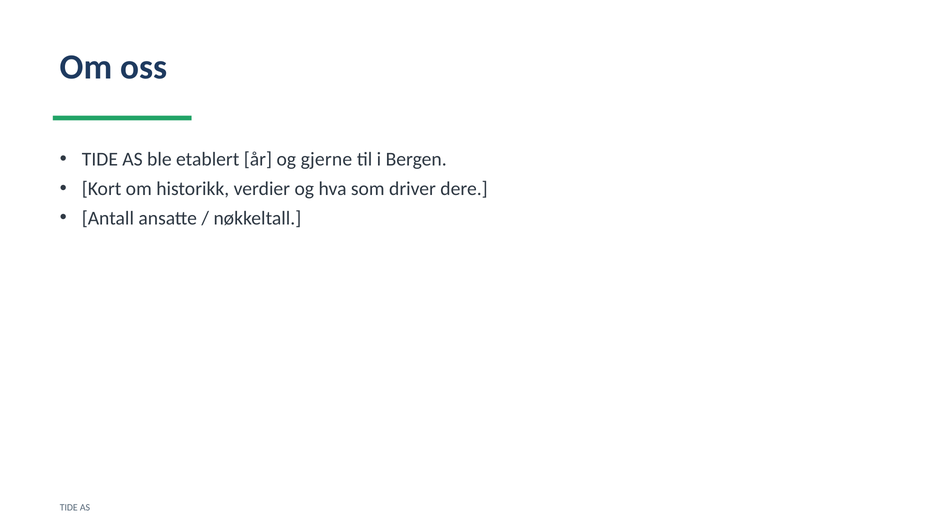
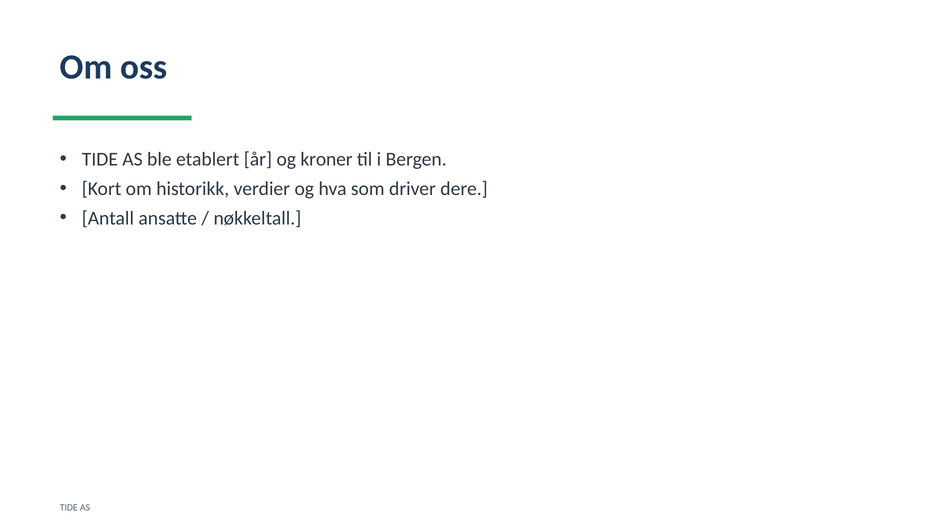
gjerne: gjerne -> kroner
